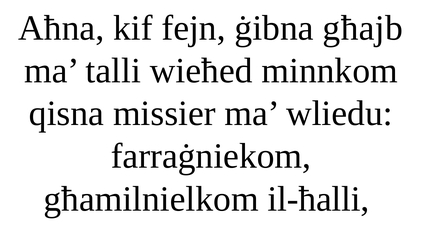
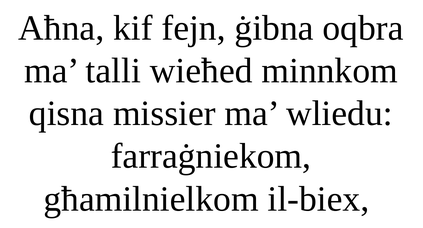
għajb: għajb -> oqbra
il-ħalli: il-ħalli -> il-biex
